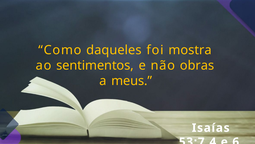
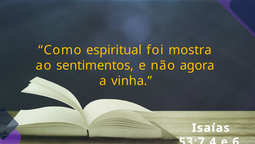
daqueles: daqueles -> espiritual
obras: obras -> agora
meus: meus -> vinha
